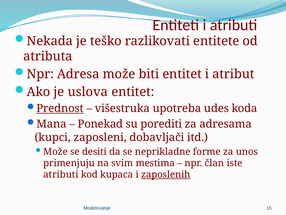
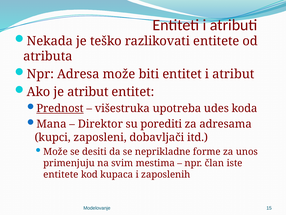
je uslova: uslova -> atribut
Ponekad: Ponekad -> Direktor
atributi at (61, 174): atributi -> entitete
zaposlenih underline: present -> none
